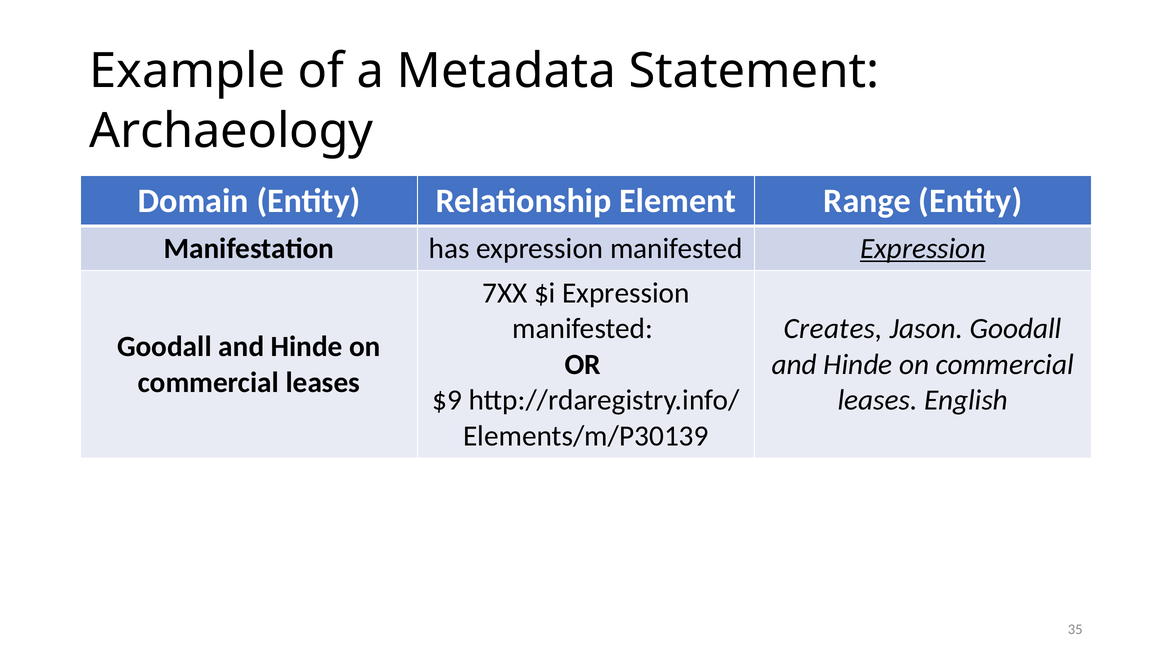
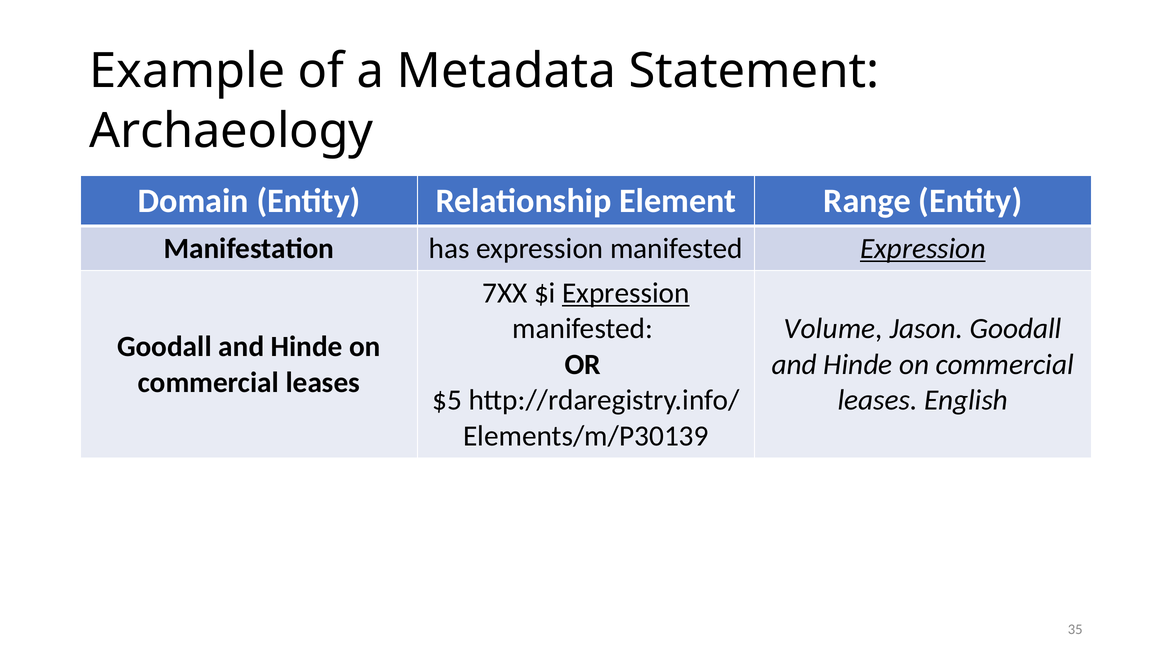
Expression at (626, 293) underline: none -> present
Creates: Creates -> Volume
$9: $9 -> $5
